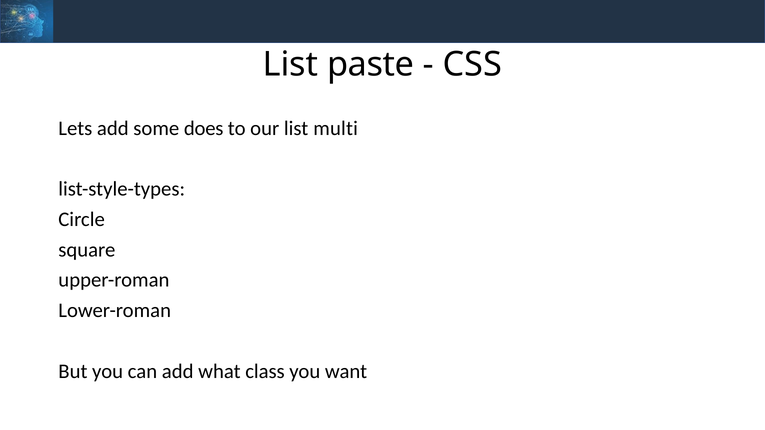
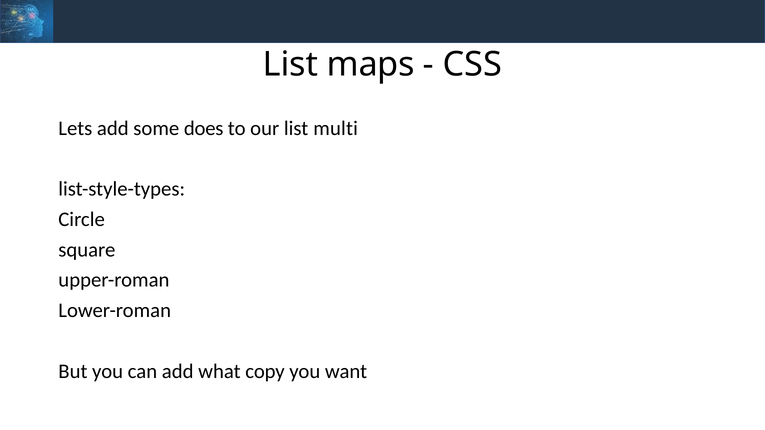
paste: paste -> maps
class: class -> copy
